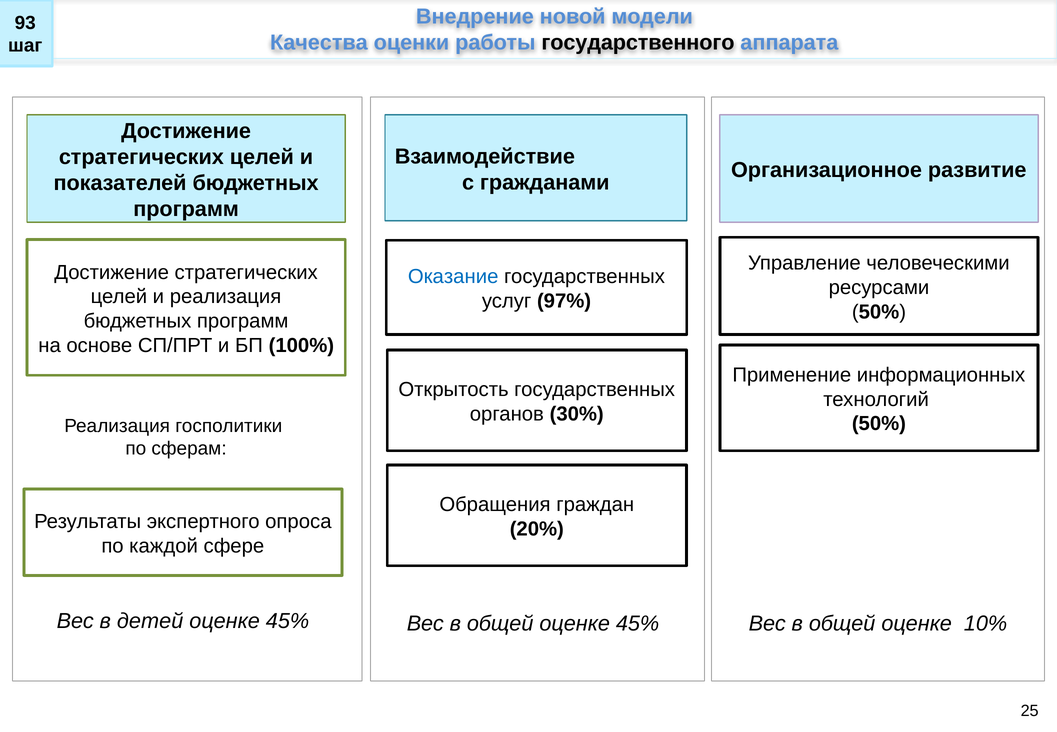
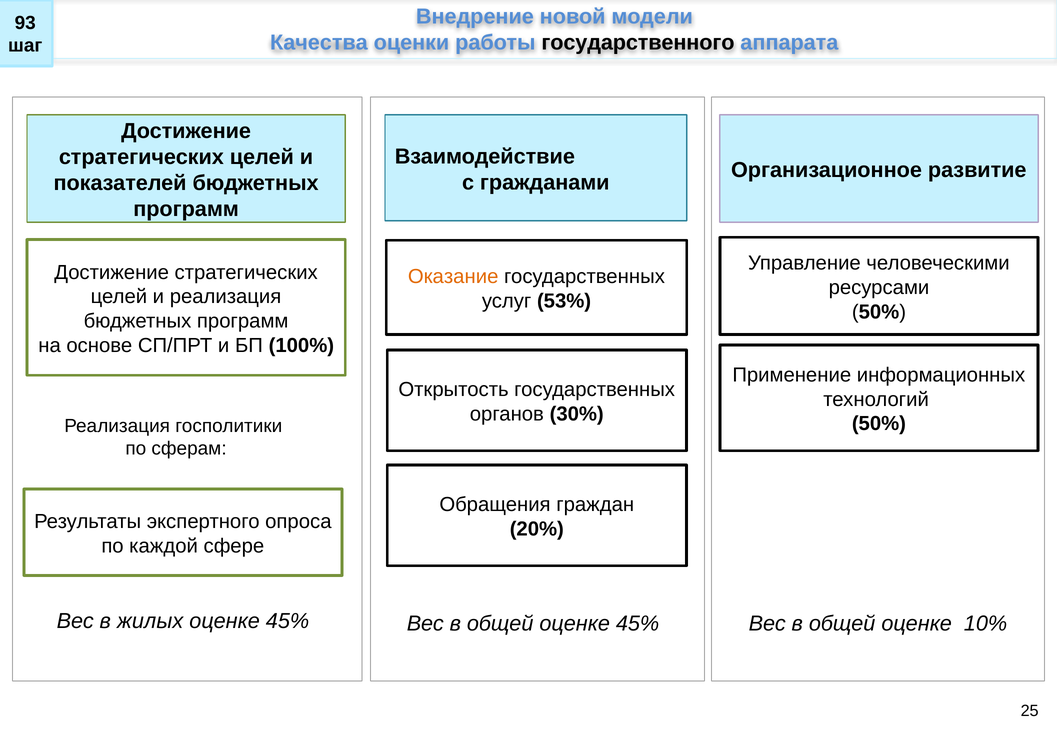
Оказание colour: blue -> orange
97%: 97% -> 53%
детей: детей -> жилых
